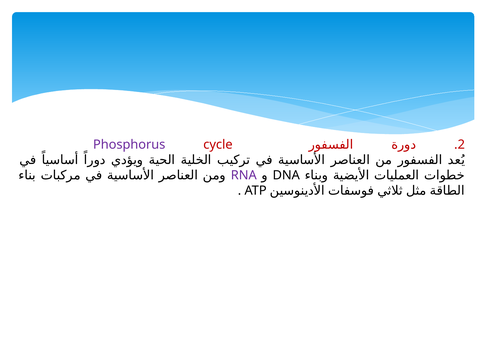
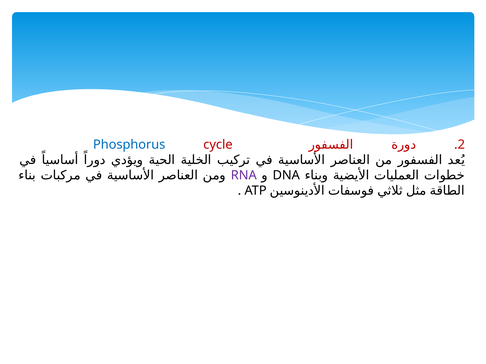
Phosphorus colour: purple -> blue
